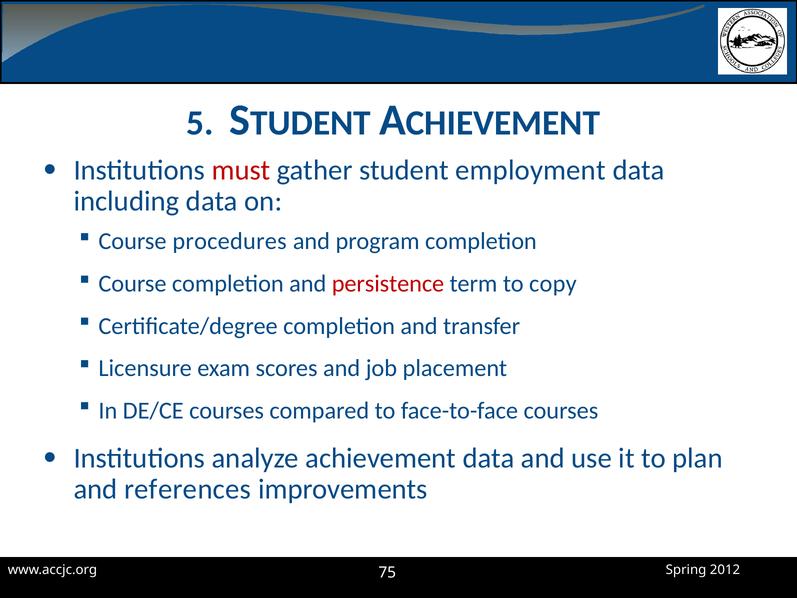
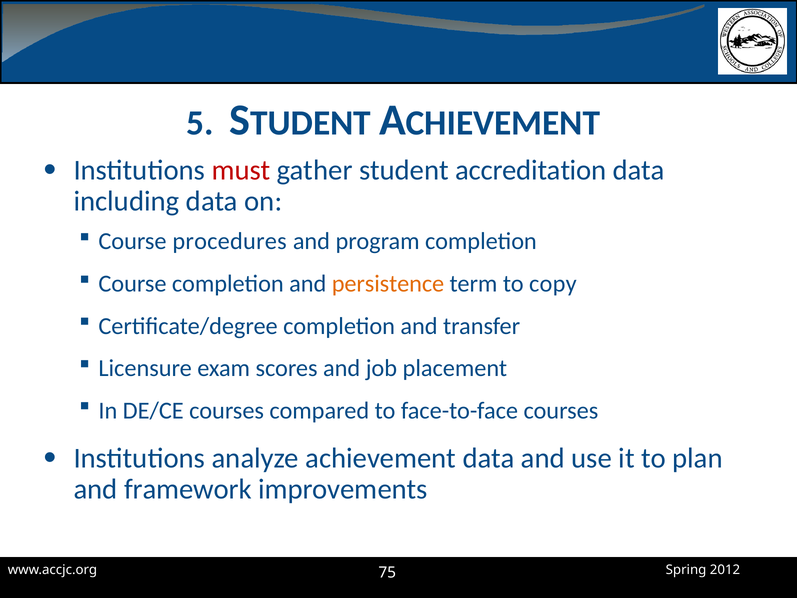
employment: employment -> accreditation
persistence colour: red -> orange
references: references -> framework
